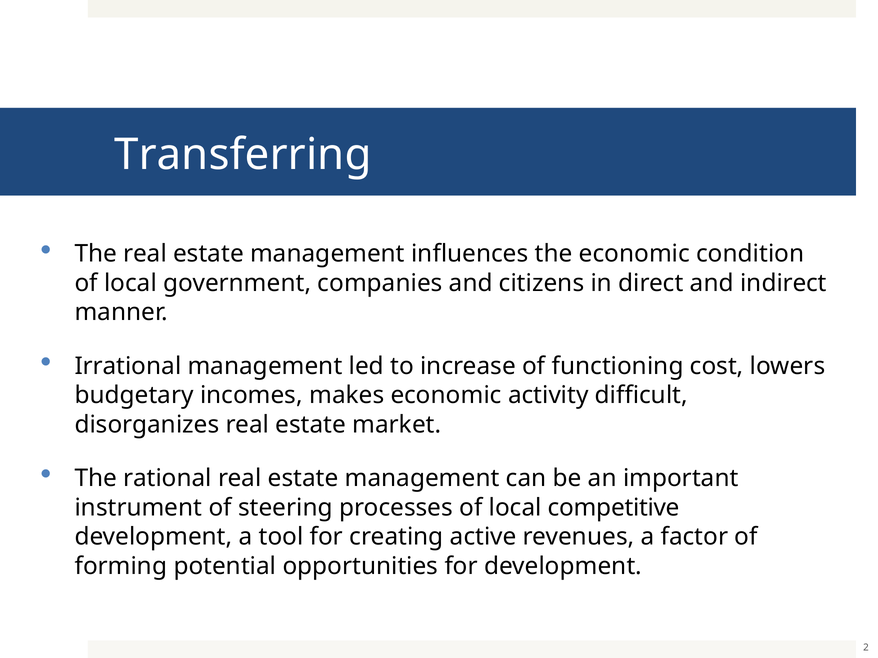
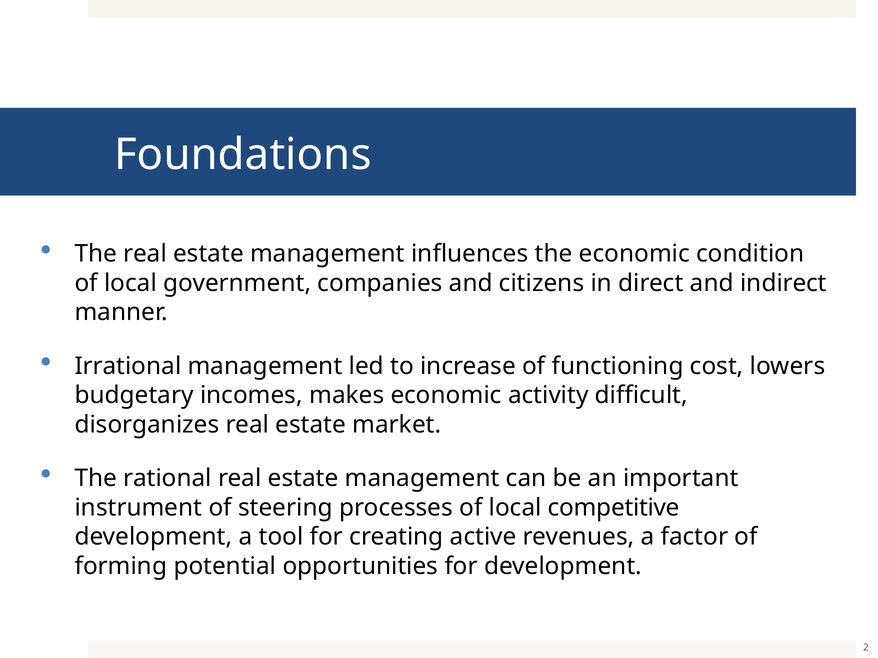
Transferring: Transferring -> Foundations
